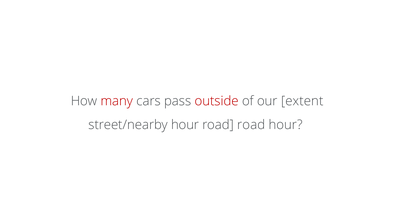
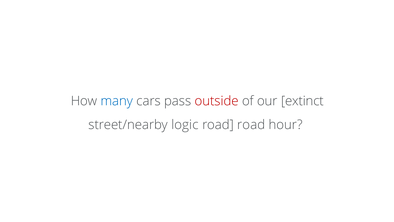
many colour: red -> blue
extent: extent -> extinct
street/nearby hour: hour -> logic
